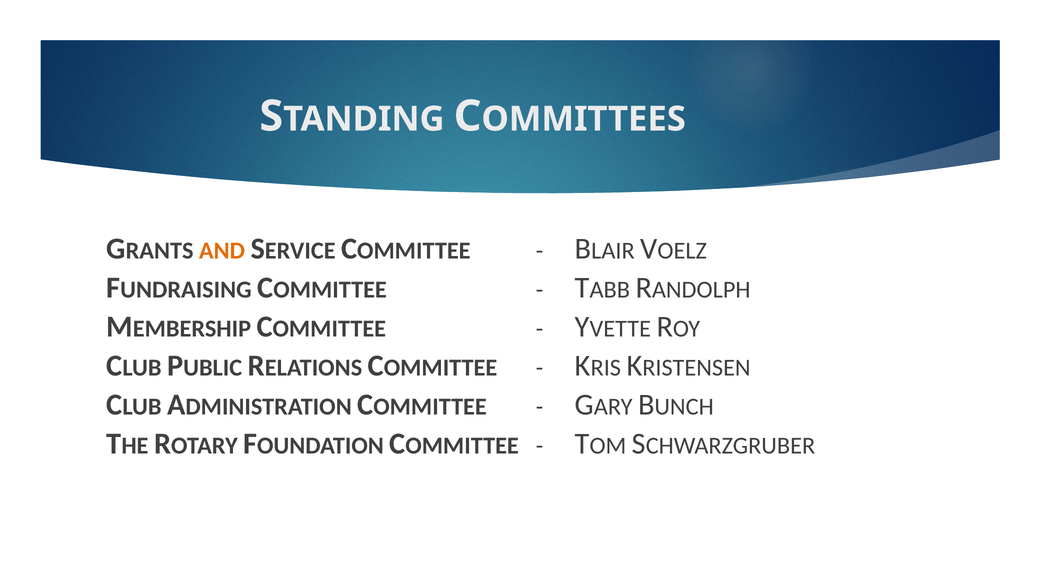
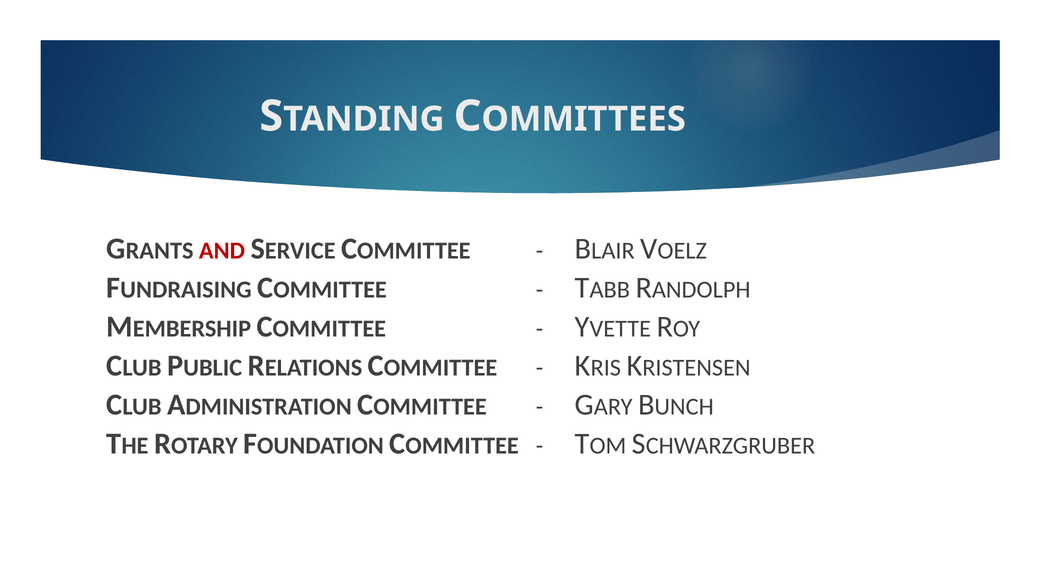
AND colour: orange -> red
